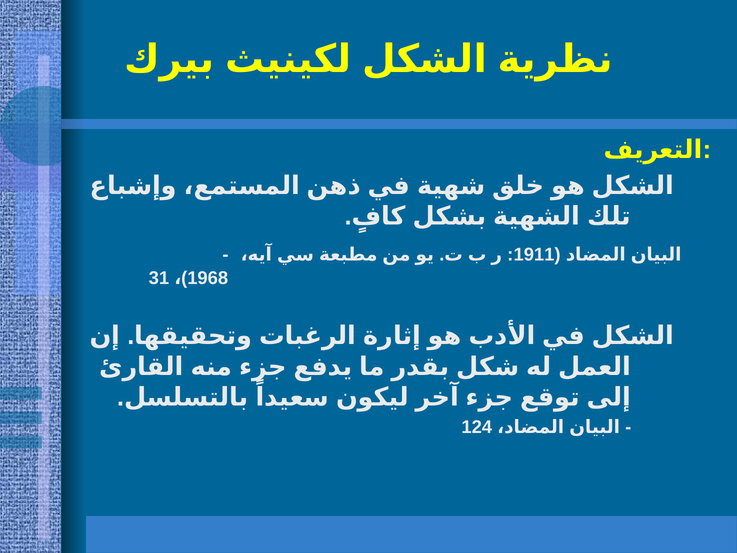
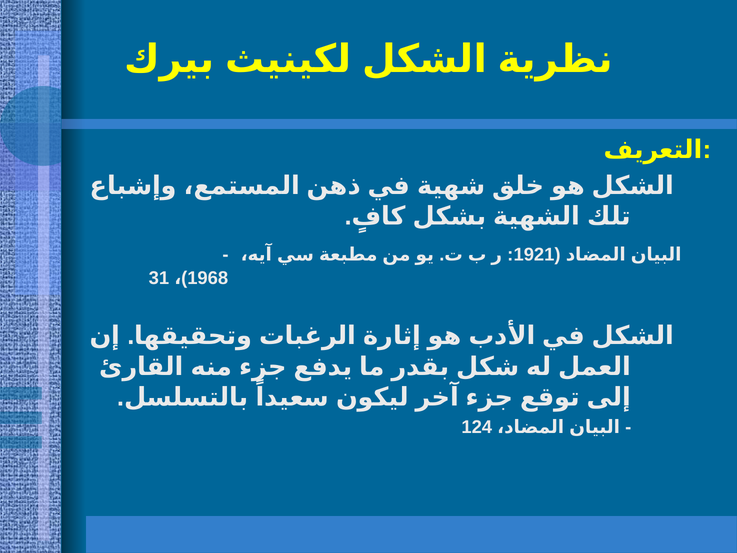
1911: 1911 -> 1921
